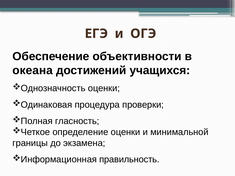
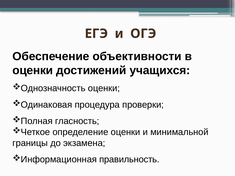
океана at (33, 71): океана -> оценки
